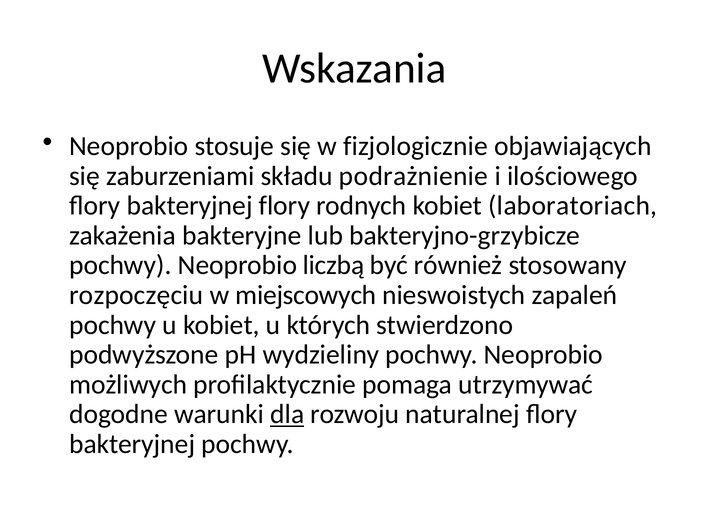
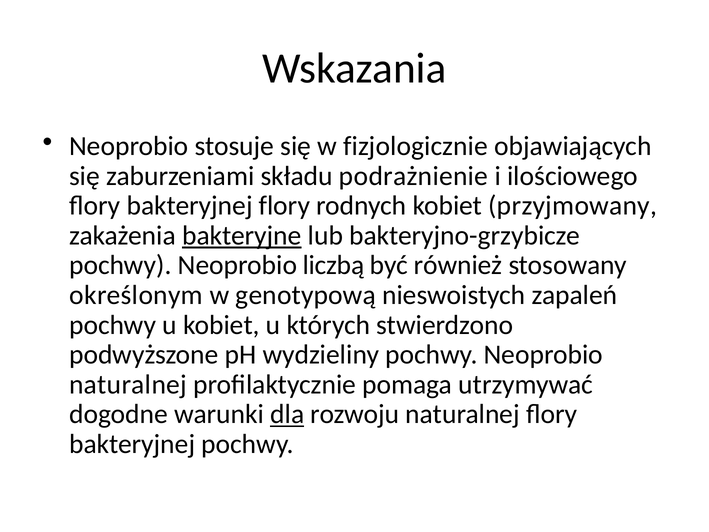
laboratoriach: laboratoriach -> przyjmowany
bakteryjne underline: none -> present
rozpoczęciu: rozpoczęciu -> określonym
miejscowych: miejscowych -> genotypową
możliwych at (128, 384): możliwych -> naturalnej
